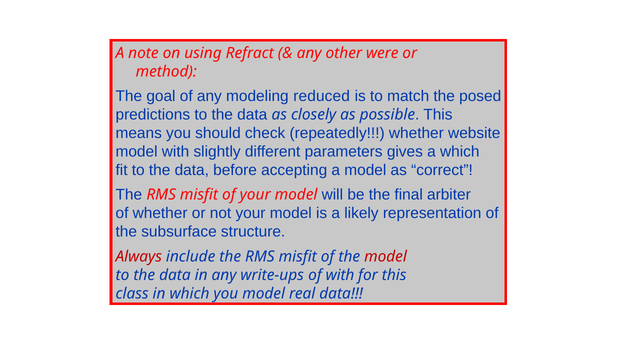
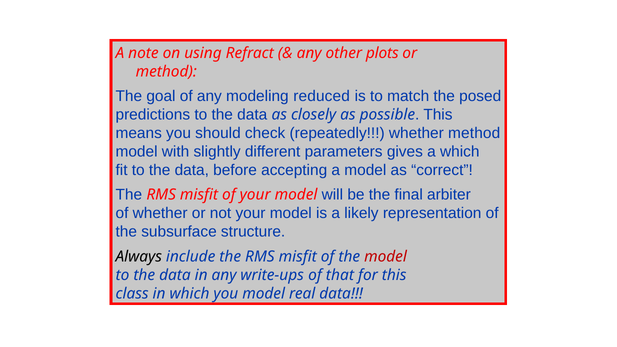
were: were -> plots
whether website: website -> method
Always colour: red -> black
of with: with -> that
